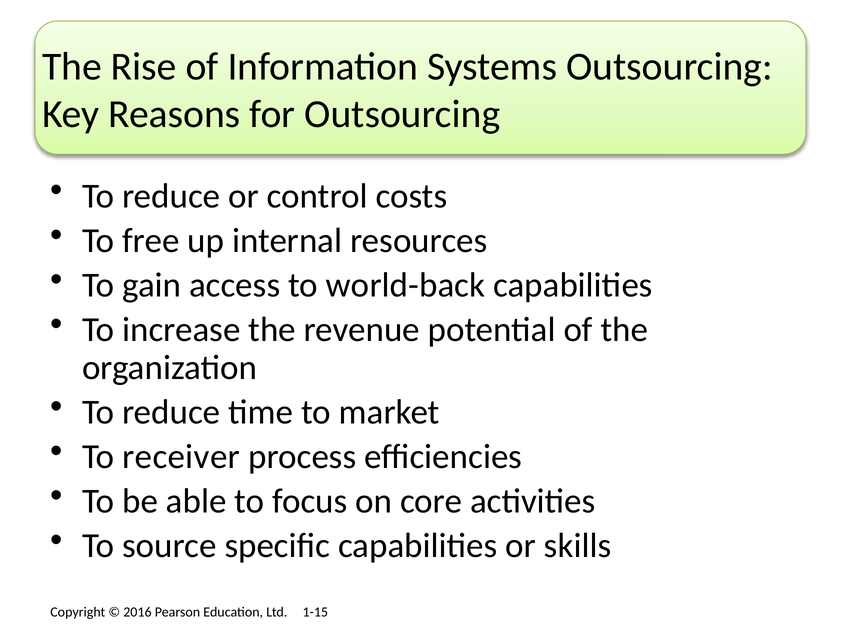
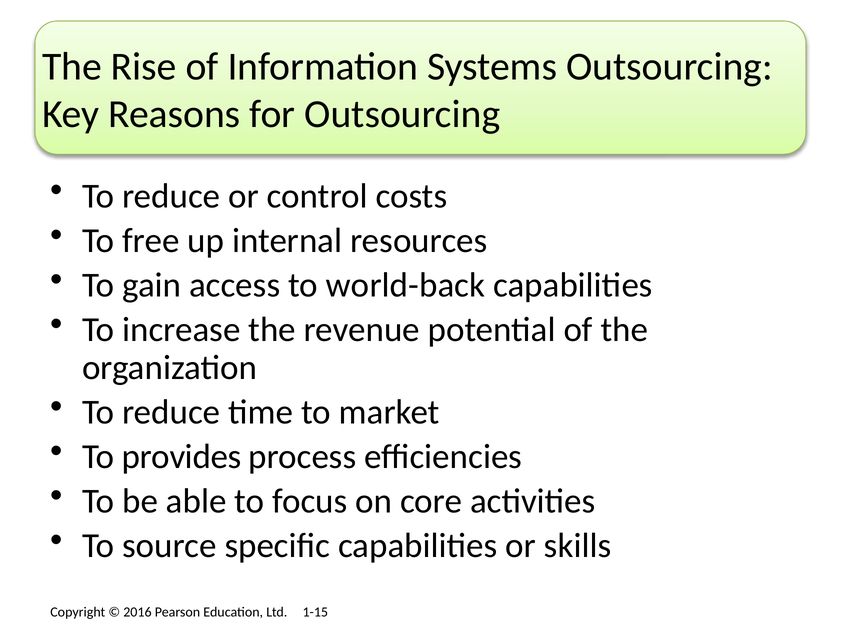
receiver: receiver -> provides
